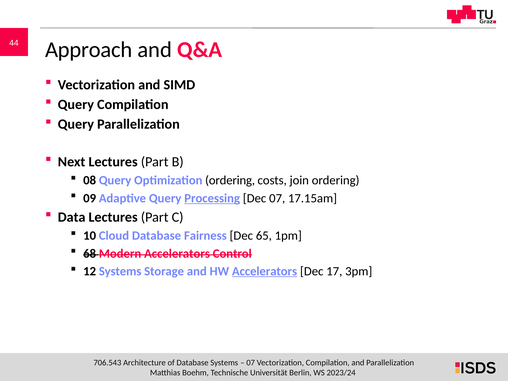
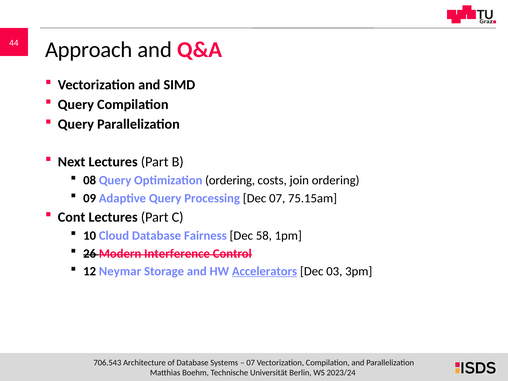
Processing underline: present -> none
17.15am: 17.15am -> 75.15am
Data: Data -> Cont
65: 65 -> 58
68: 68 -> 26
Modern Accelerators: Accelerators -> Interference
12 Systems: Systems -> Neymar
17: 17 -> 03
